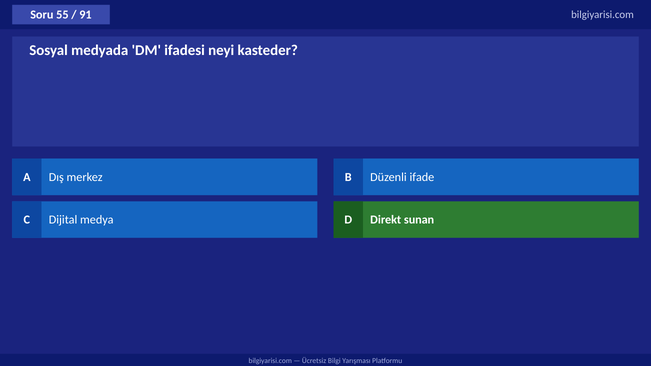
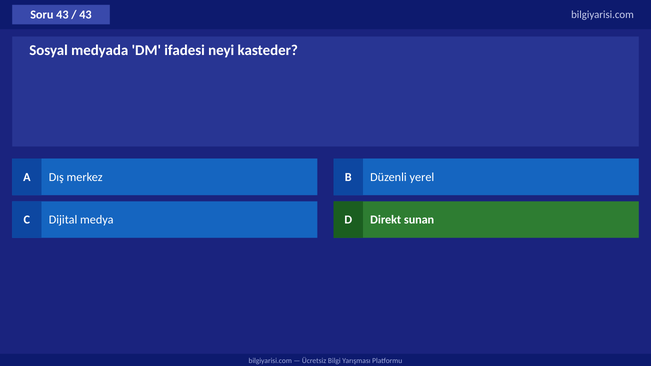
Soru 55: 55 -> 43
91 at (85, 15): 91 -> 43
ifade: ifade -> yerel
